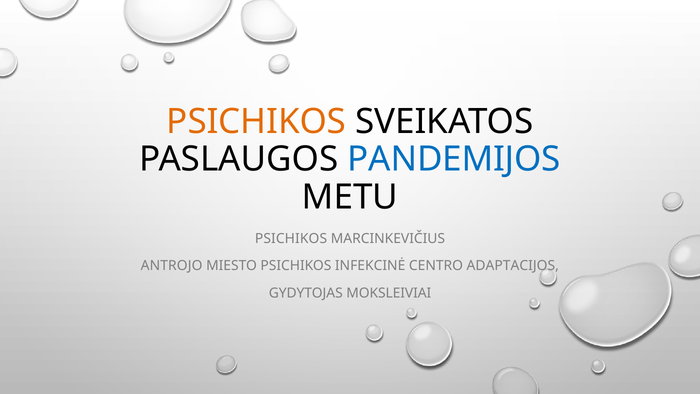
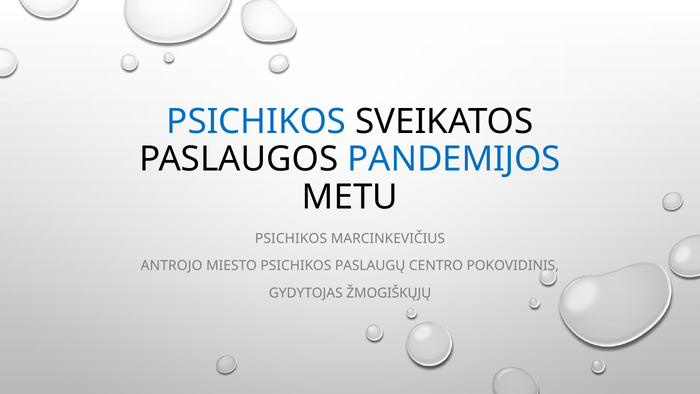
PSICHIKOS at (256, 121) colour: orange -> blue
INFEKCINĖ: INFEKCINĖ -> PASLAUGŲ
ADAPTACIJOS: ADAPTACIJOS -> POKOVIDINIS
MOKSLEIVIAI: MOKSLEIVIAI -> ŽMOGIŠKŲJŲ
